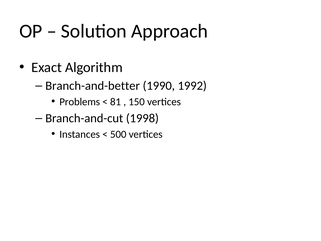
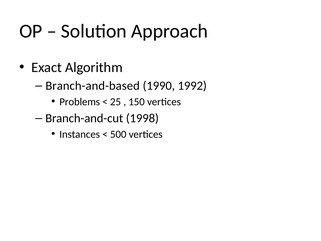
Branch-and-better: Branch-and-better -> Branch-and-based
81: 81 -> 25
